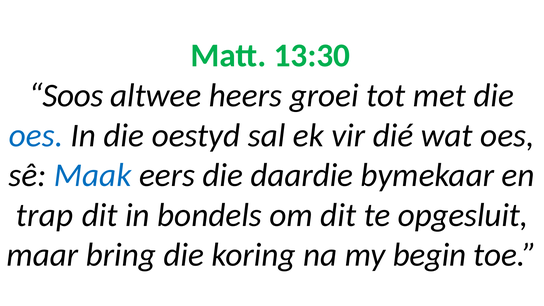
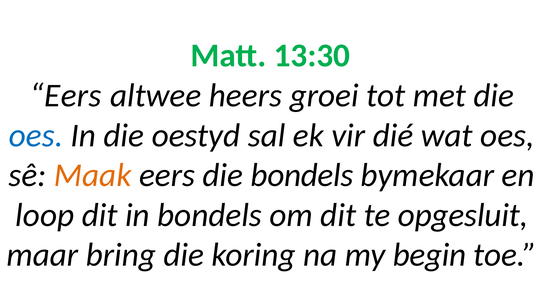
Soos at (66, 95): Soos -> Eers
Maak colour: blue -> orange
die daardie: daardie -> bondels
trap: trap -> loop
